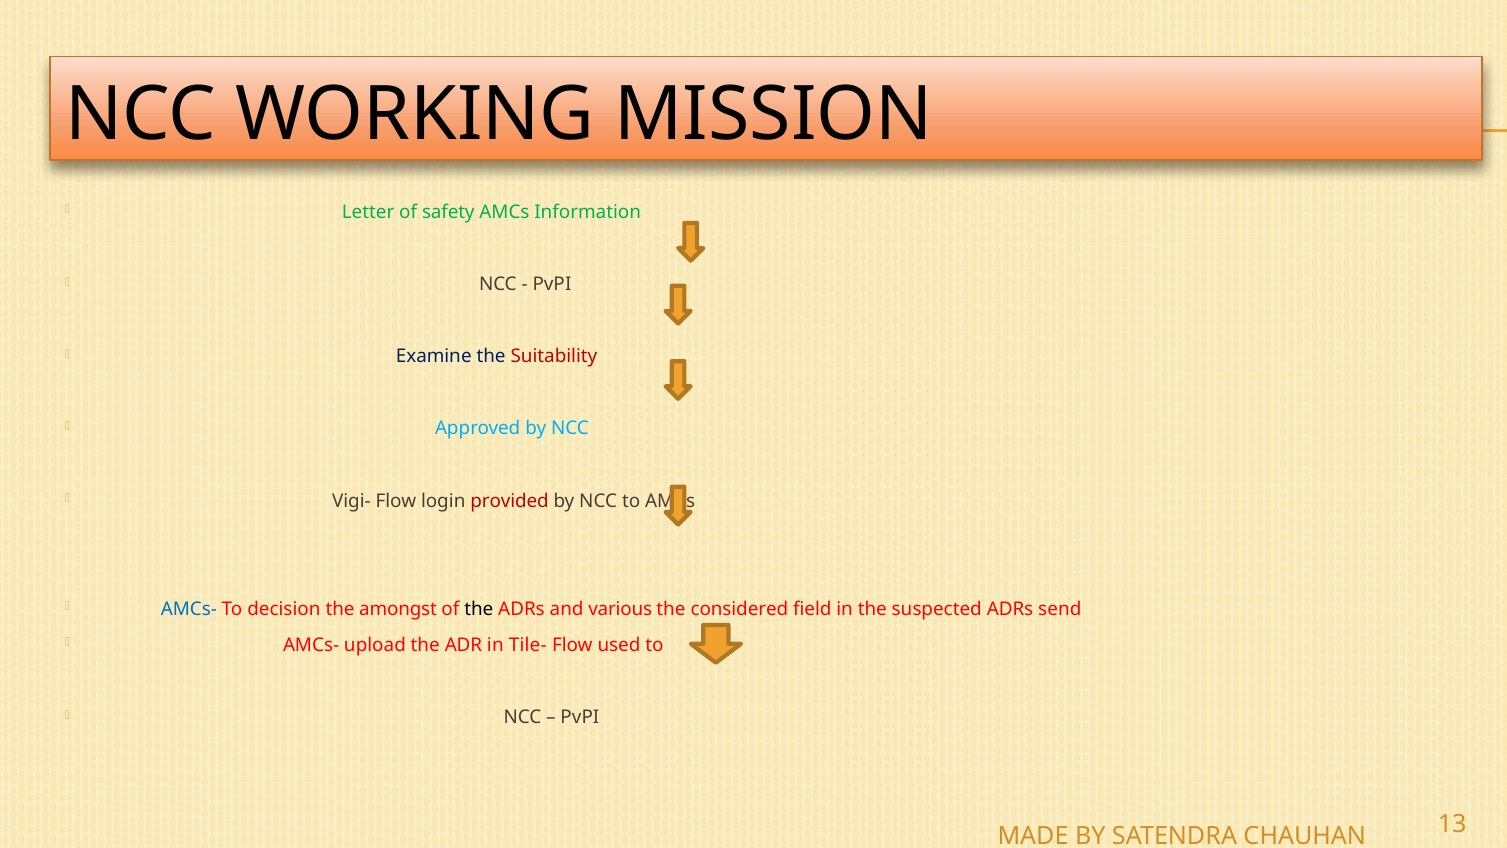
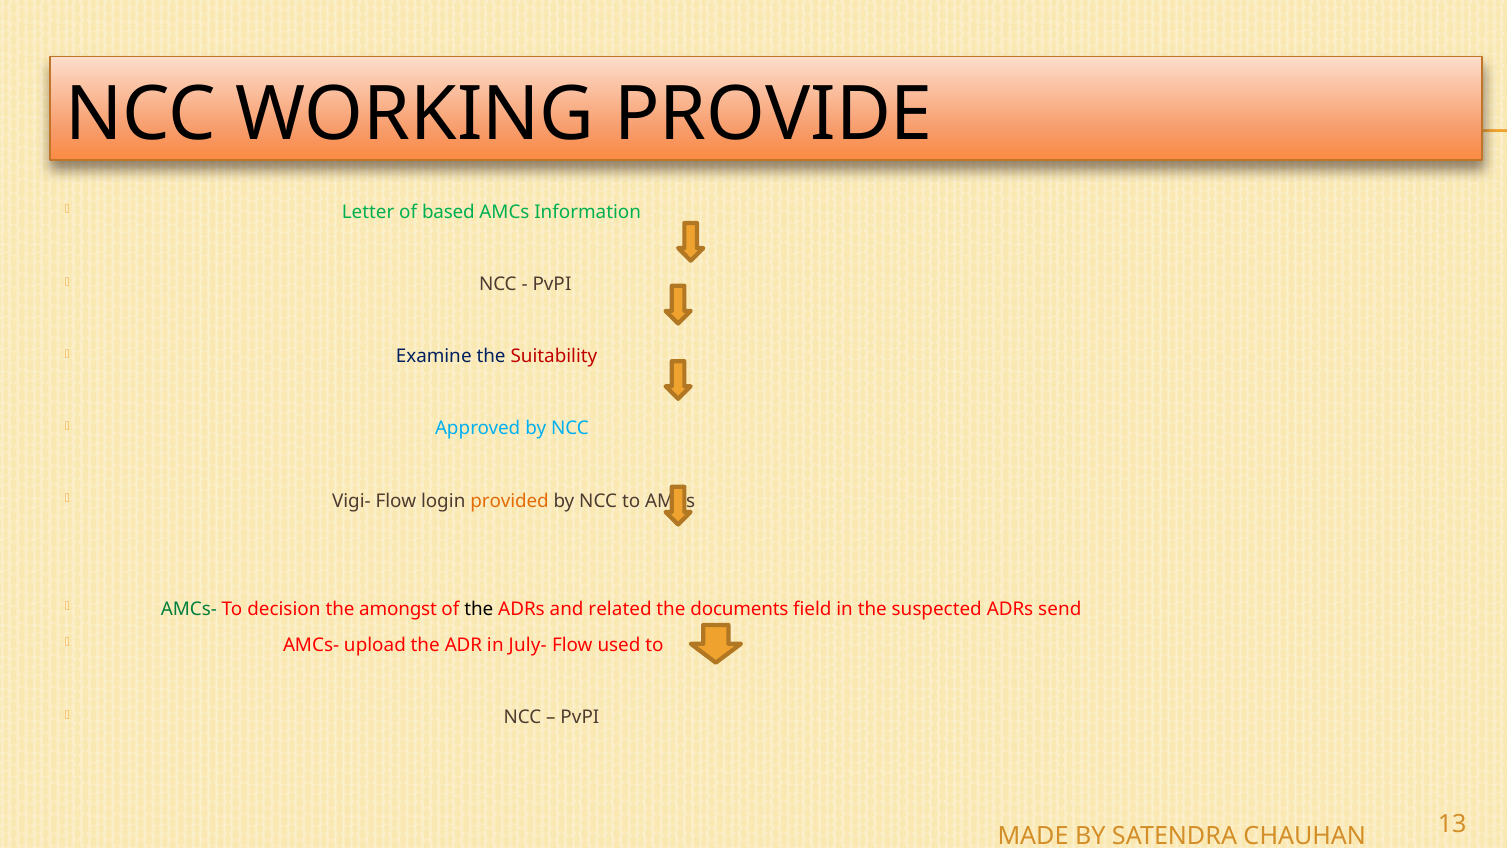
MISSION: MISSION -> PROVIDE
safety: safety -> based
provided colour: red -> orange
AMCs- at (189, 609) colour: blue -> green
various: various -> related
considered: considered -> documents
Tile-: Tile- -> July-
